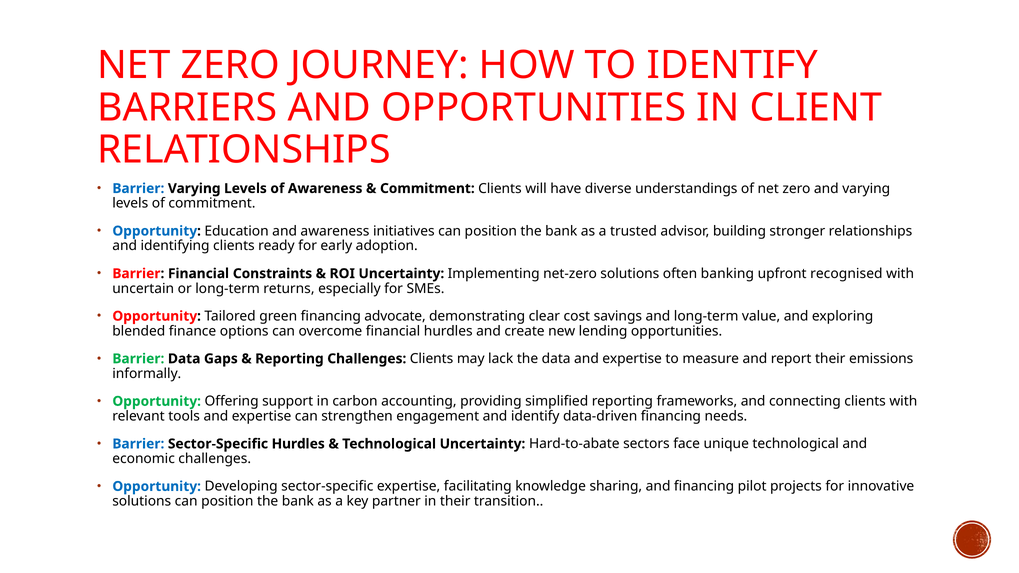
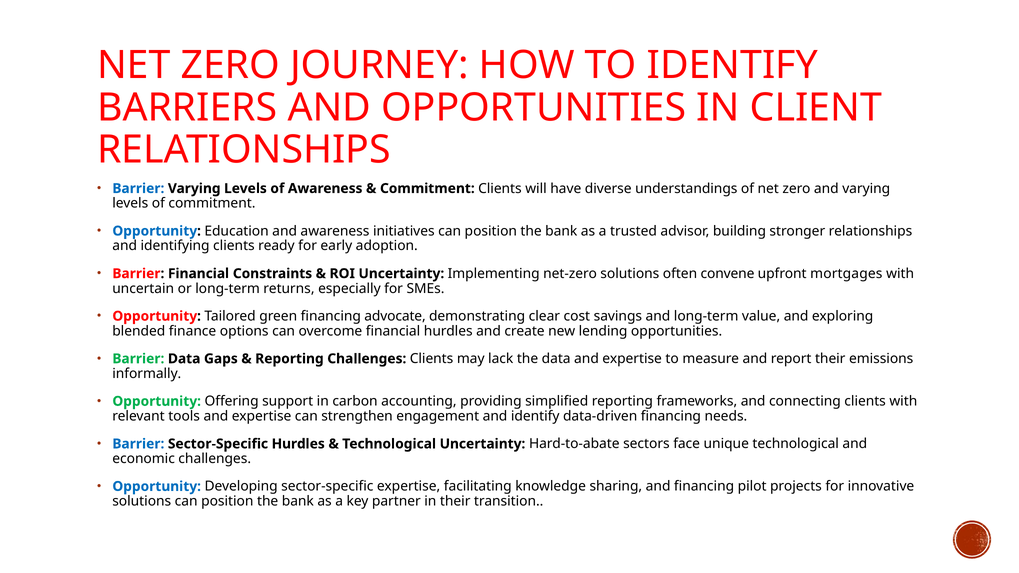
banking: banking -> convene
recognised: recognised -> mortgages
